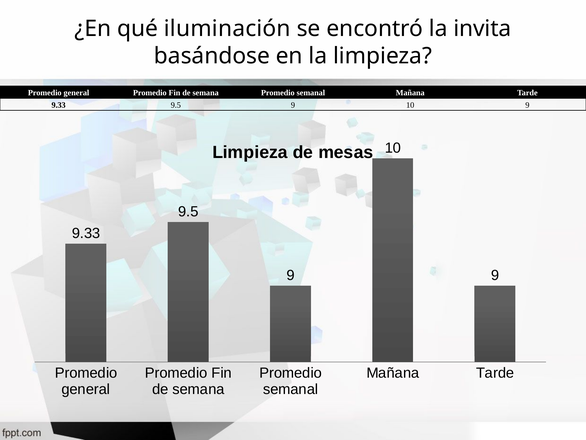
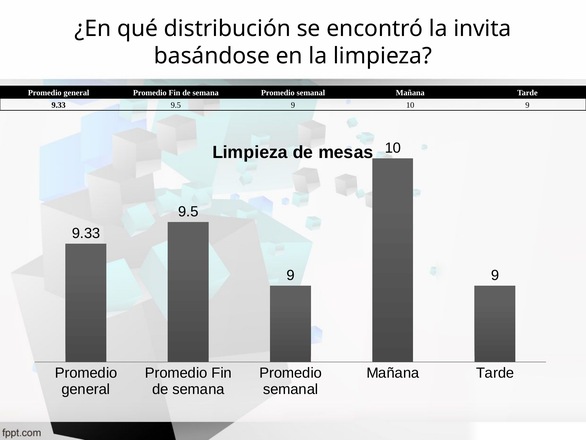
iluminación: iluminación -> distribución
